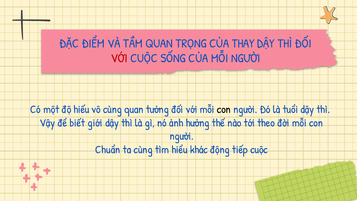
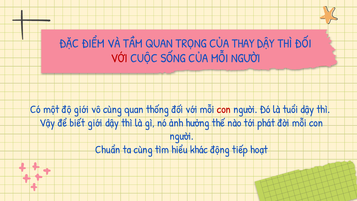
độ hiếu: hiếu -> giới
tưởng: tưởng -> thống
con at (224, 109) colour: black -> red
theo: theo -> phát
tiếp cuộc: cuộc -> hoạt
